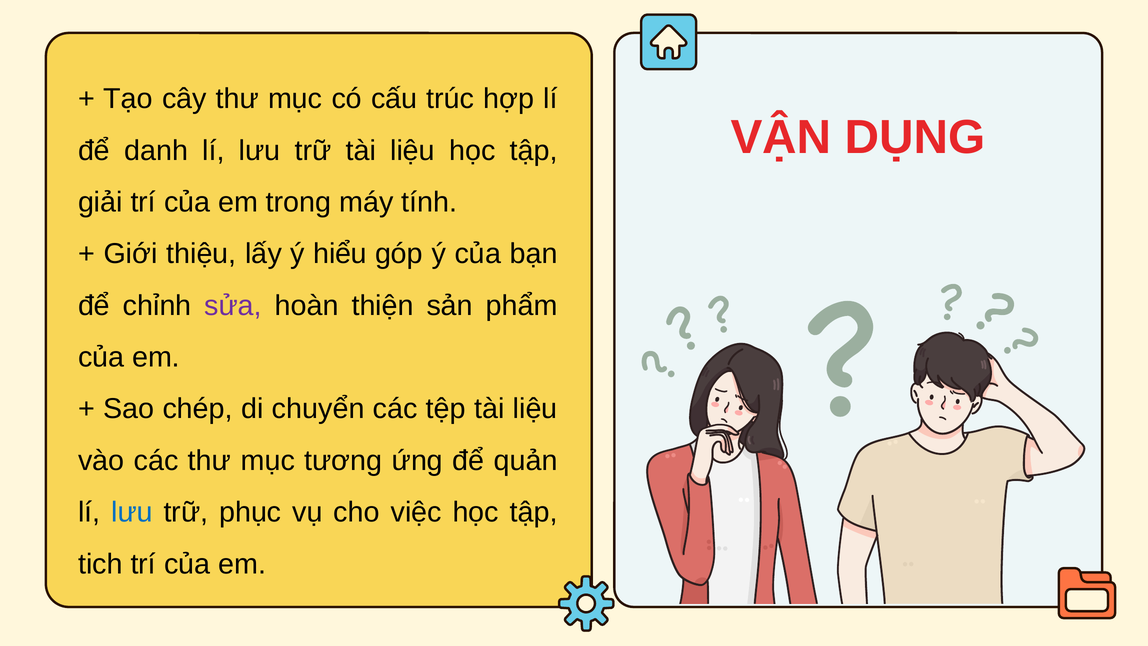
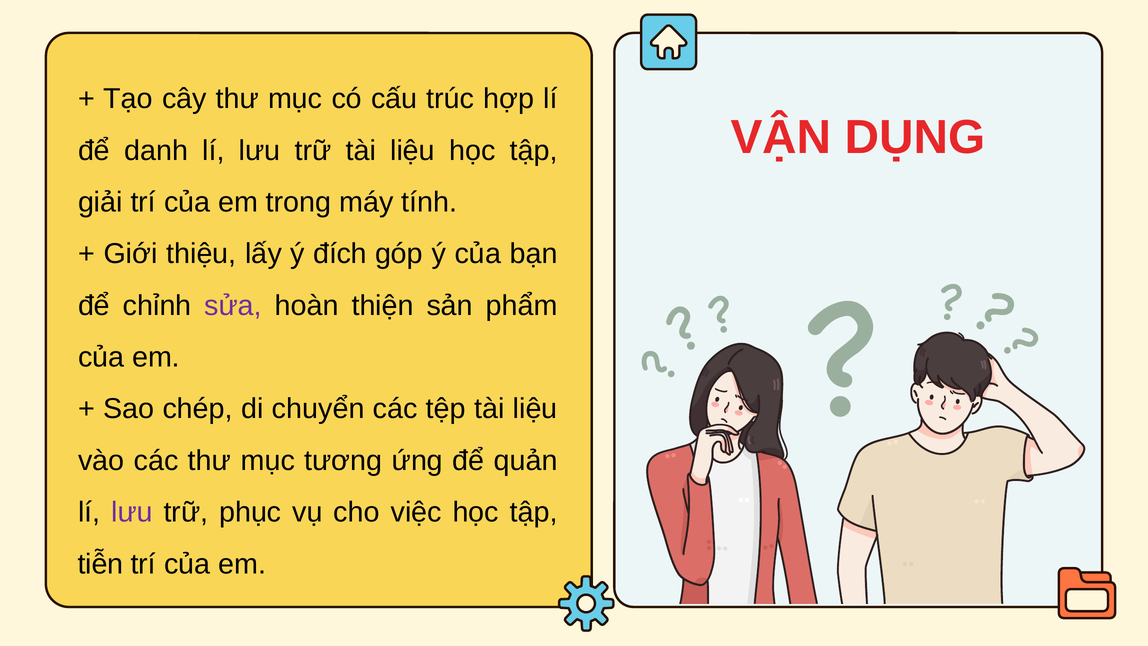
hiểu: hiểu -> đích
lưu at (132, 512) colour: blue -> purple
tich: tich -> tiễn
